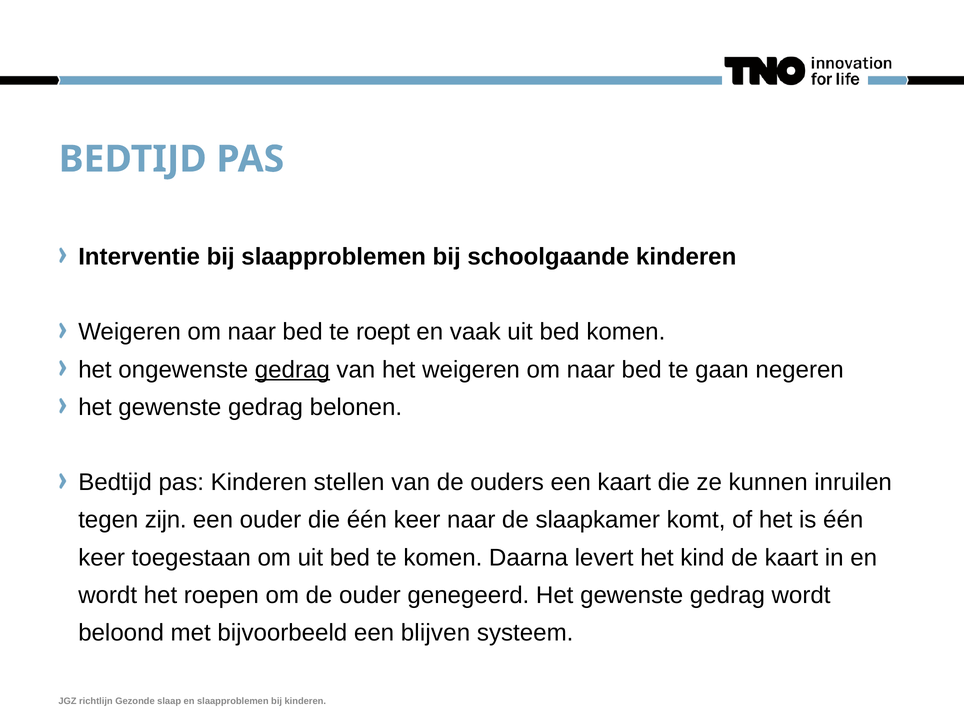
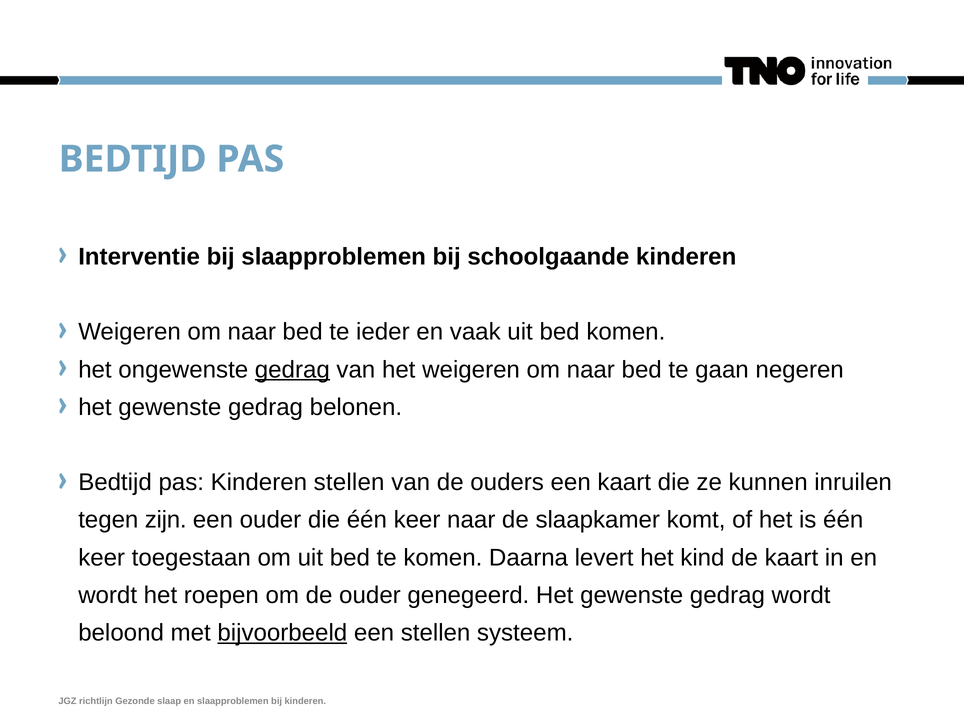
roept: roept -> ieder
bijvoorbeeld underline: none -> present
een blijven: blijven -> stellen
